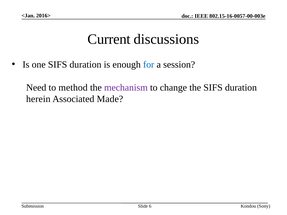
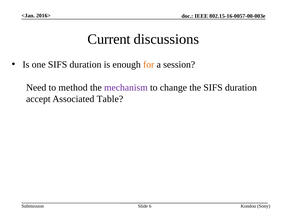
for colour: blue -> orange
herein: herein -> accept
Made: Made -> Table
